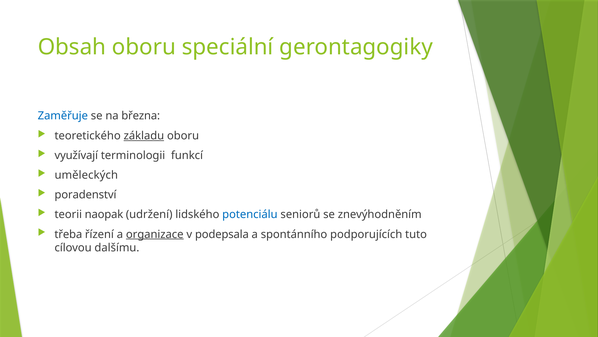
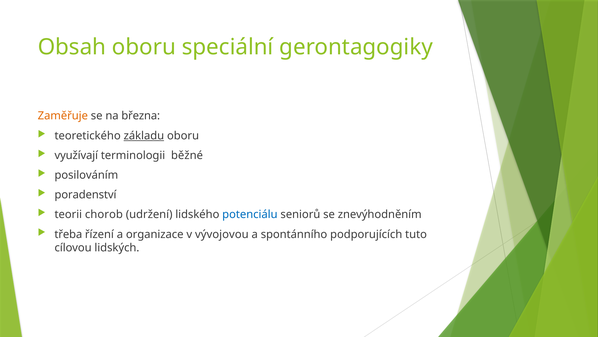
Zaměřuje colour: blue -> orange
funkcí: funkcí -> běžné
uměleckých: uměleckých -> posilováním
naopak: naopak -> chorob
organizace underline: present -> none
podepsala: podepsala -> vývojovou
dalšímu: dalšímu -> lidských
